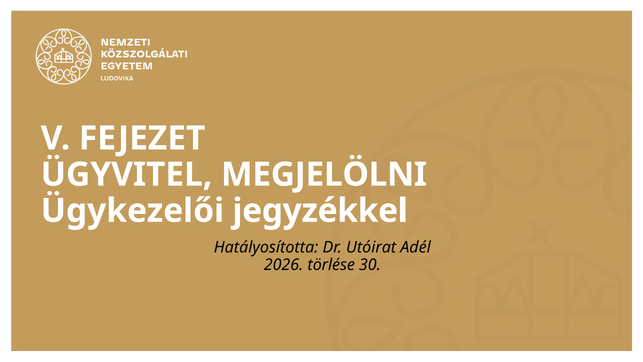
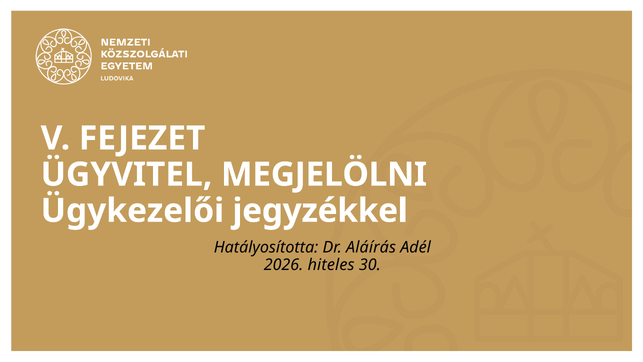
Utóirat: Utóirat -> Aláírás
törlése: törlése -> hiteles
